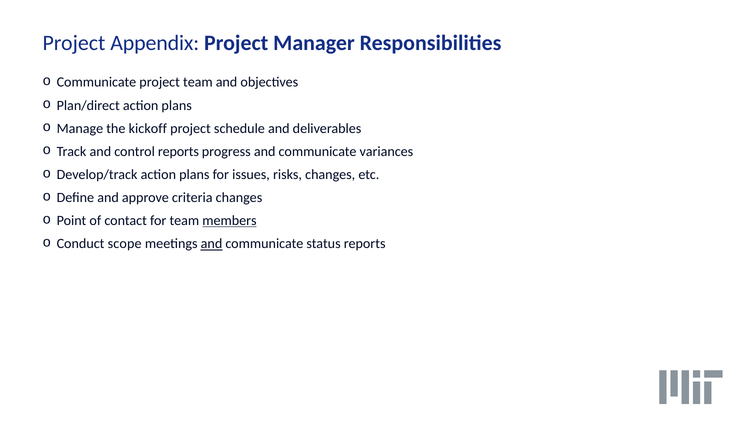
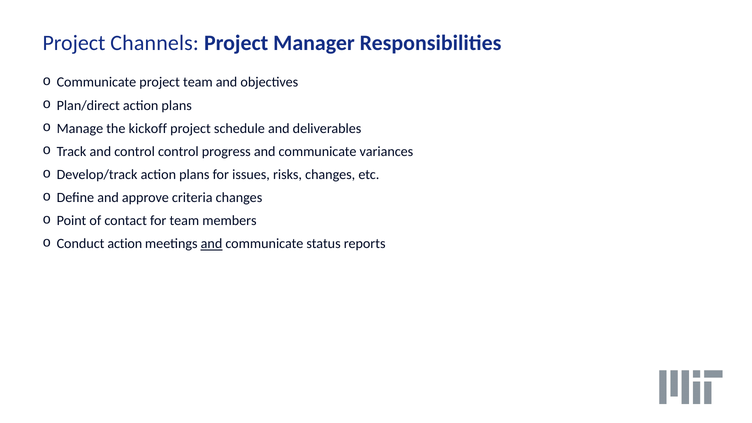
Appendix: Appendix -> Channels
control reports: reports -> control
members underline: present -> none
Conduct scope: scope -> action
